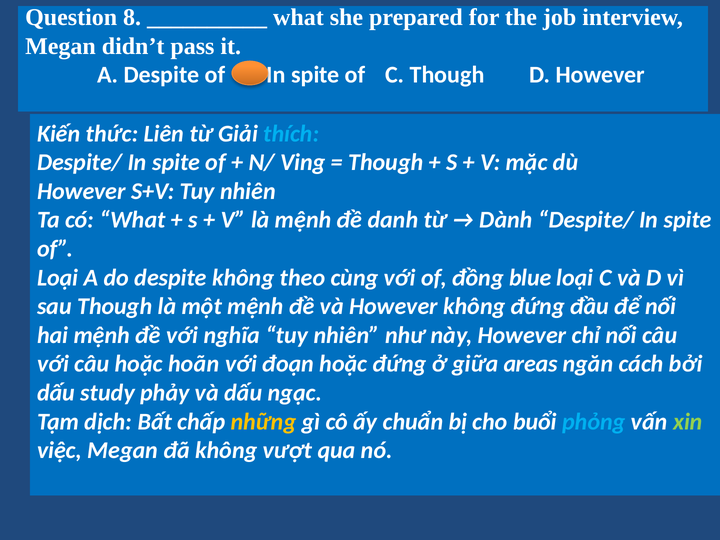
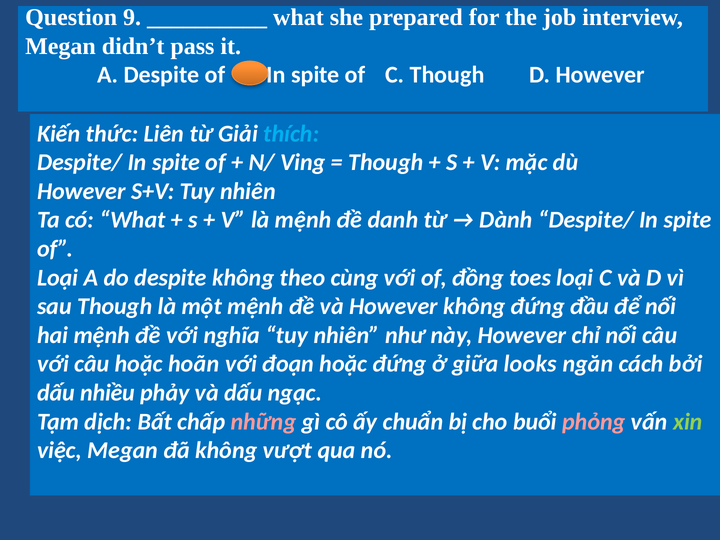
8: 8 -> 9
blue: blue -> toes
areas: areas -> looks
study: study -> nhiều
những colour: yellow -> pink
phỏng colour: light blue -> pink
